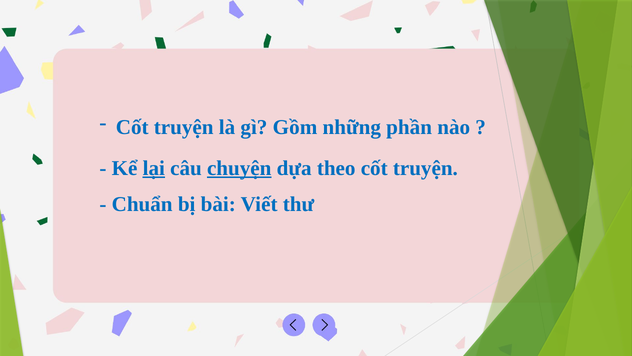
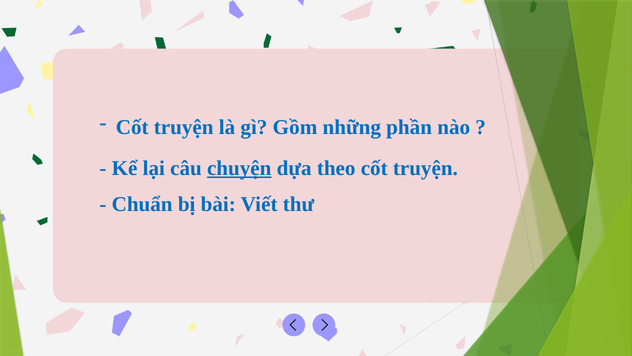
lại underline: present -> none
